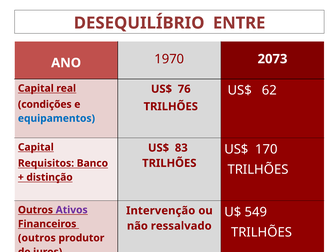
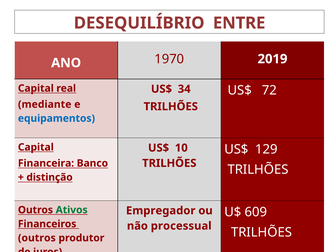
2073: 2073 -> 2019
62: 62 -> 72
76: 76 -> 34
condições: condições -> mediante
170: 170 -> 129
83: 83 -> 10
Requisitos: Requisitos -> Financeira
Ativos colour: purple -> green
549: 549 -> 609
Intervenção: Intervenção -> Empregador
ressalvado: ressalvado -> processual
